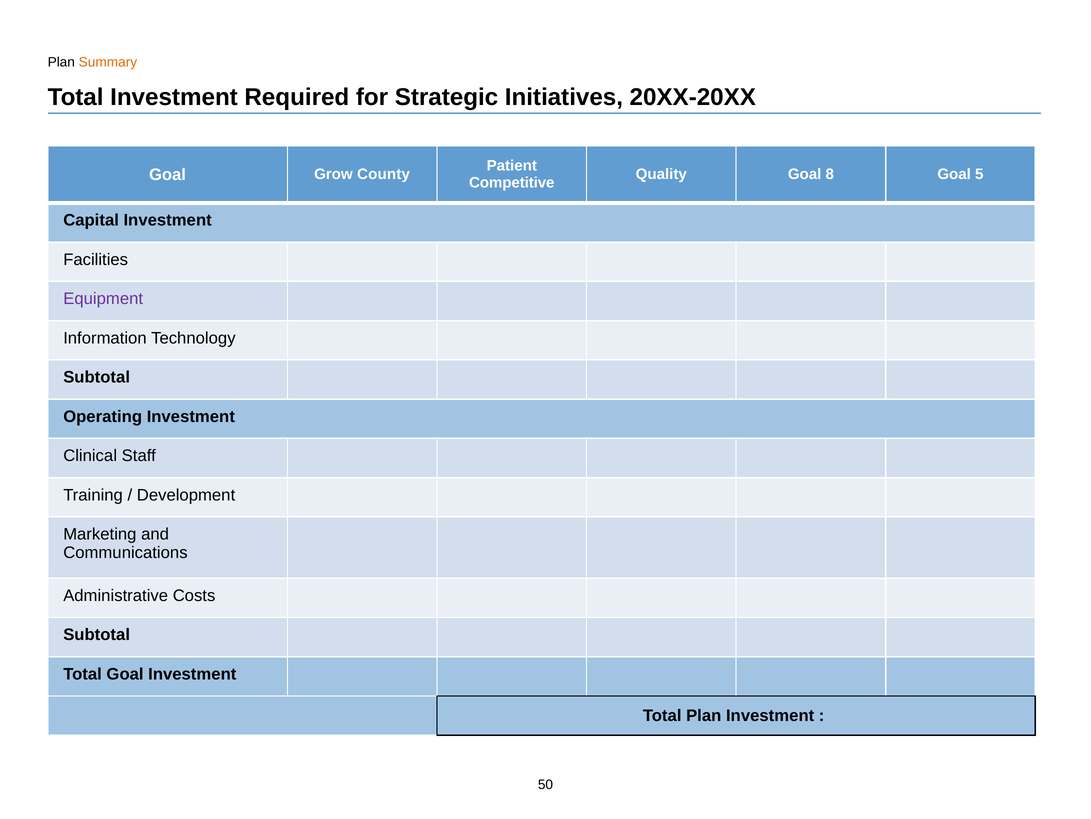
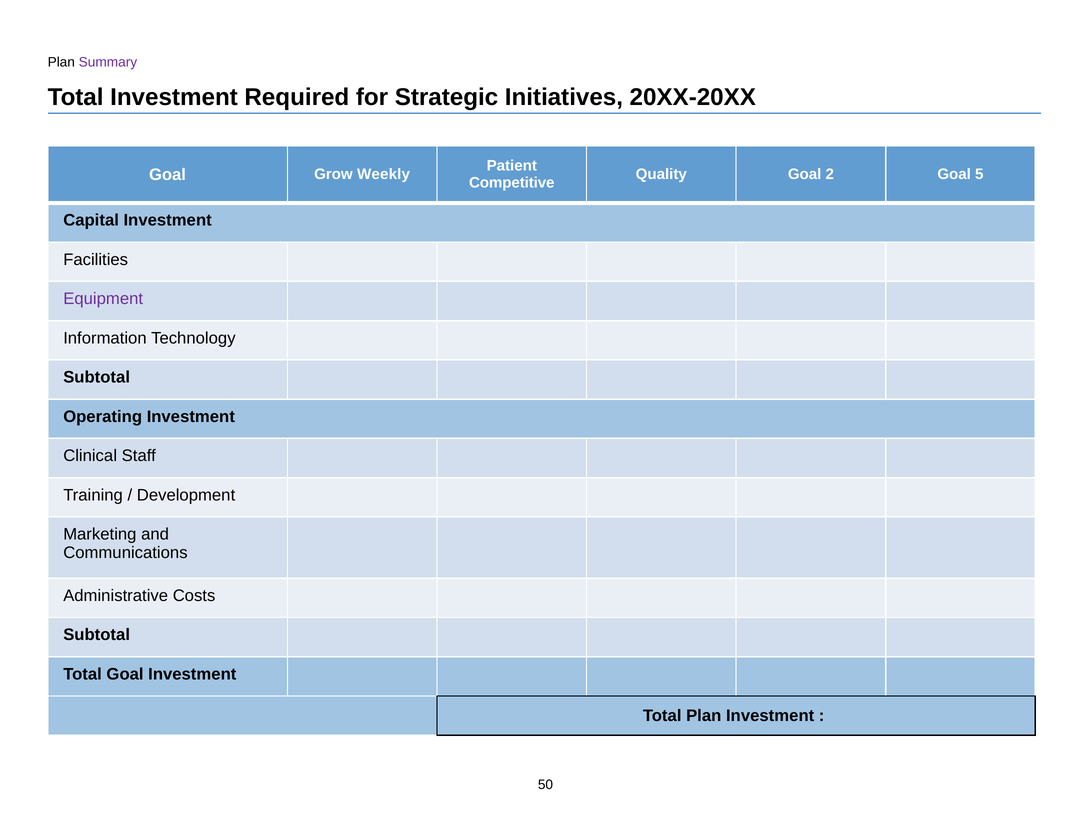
Summary colour: orange -> purple
County: County -> Weekly
8: 8 -> 2
